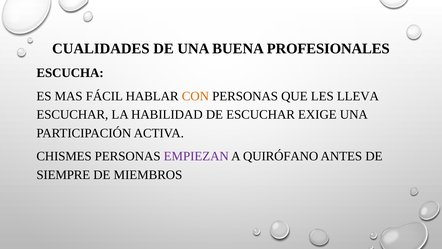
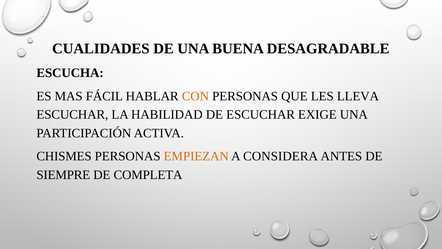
PROFESIONALES: PROFESIONALES -> DESAGRADABLE
EMPIEZAN colour: purple -> orange
QUIRÓFANO: QUIRÓFANO -> CONSIDERA
MIEMBROS: MIEMBROS -> COMPLETA
